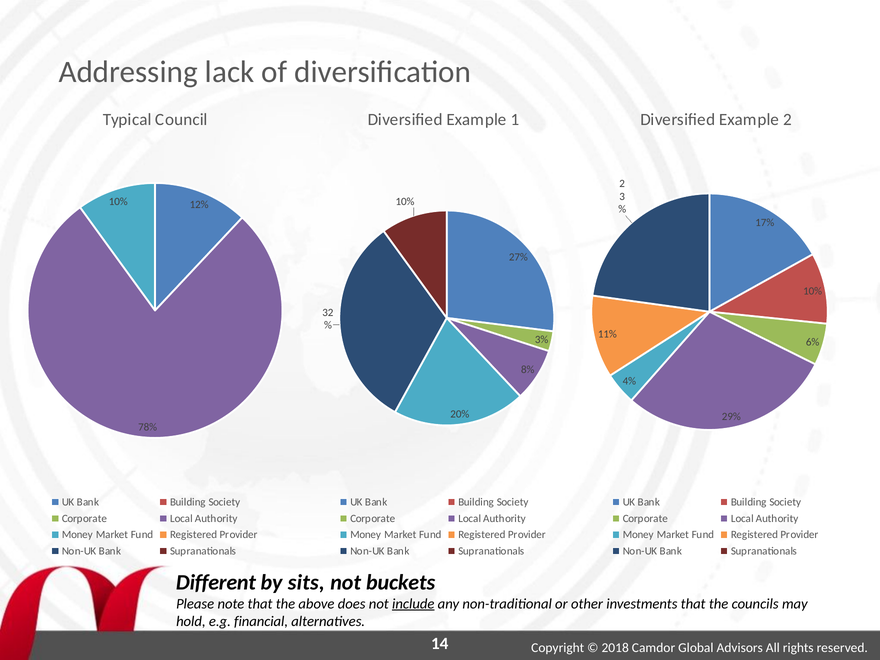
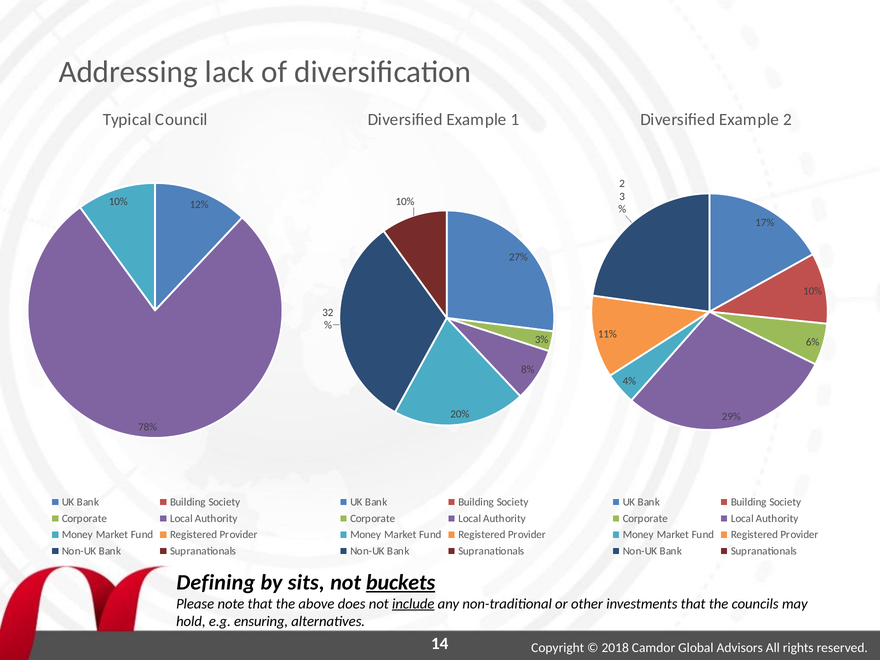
Different: Different -> Defining
buckets underline: none -> present
financial: financial -> ensuring
